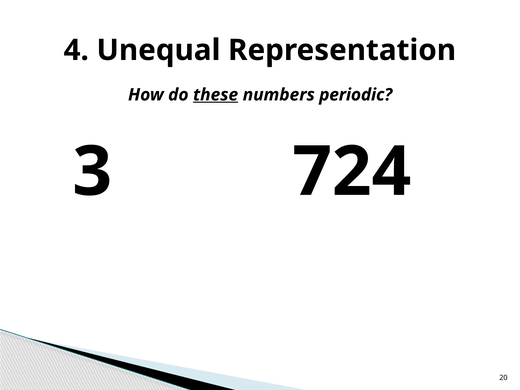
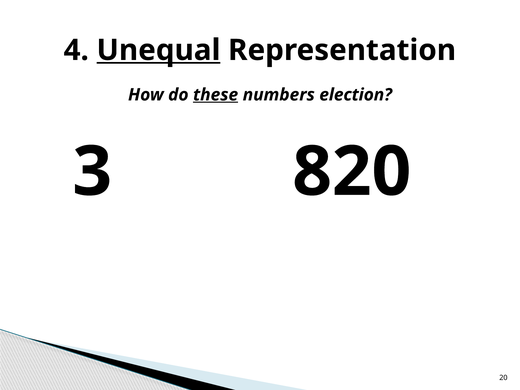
Unequal underline: none -> present
periodic: periodic -> election
724: 724 -> 820
